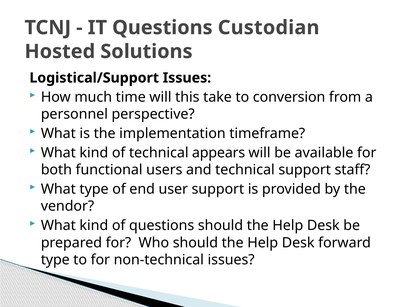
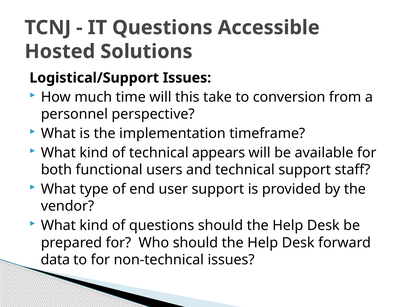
Custodian: Custodian -> Accessible
type at (55, 260): type -> data
